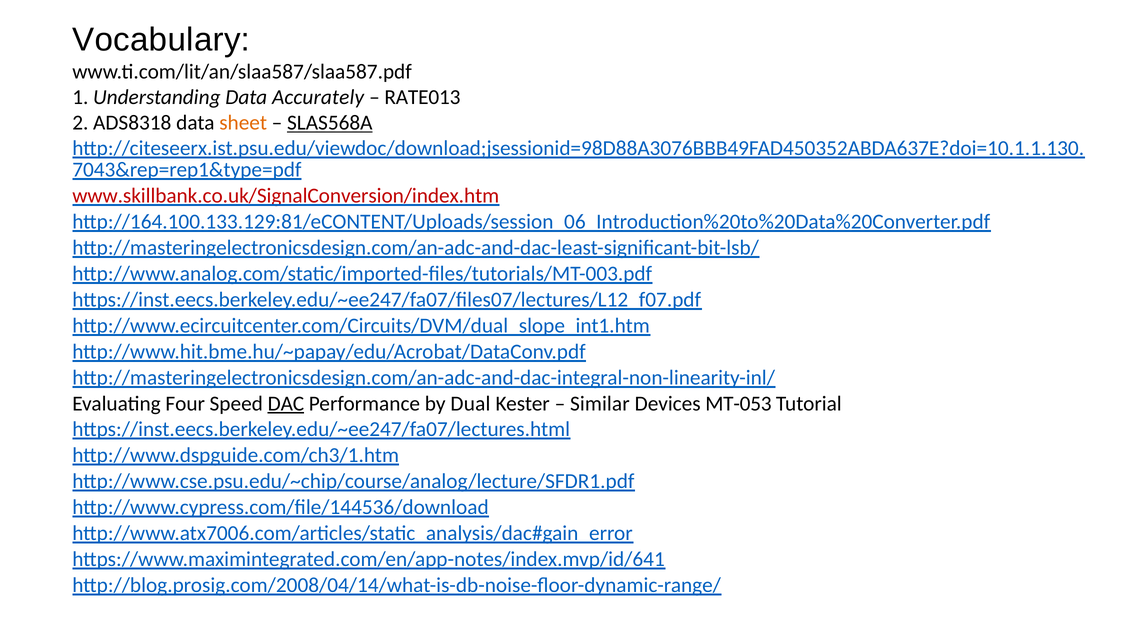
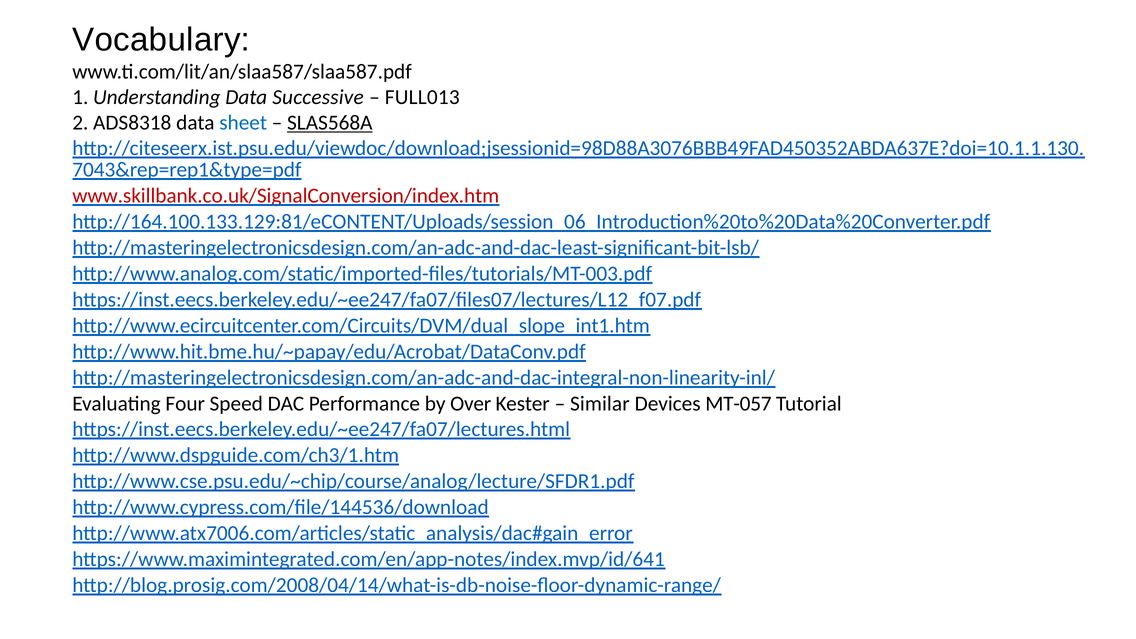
Accurately: Accurately -> Successive
RATE013: RATE013 -> FULL013
sheet colour: orange -> blue
DAC underline: present -> none
Dual: Dual -> Over
MT-053: MT-053 -> MT-057
